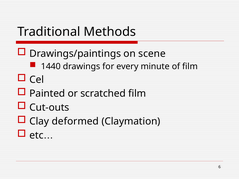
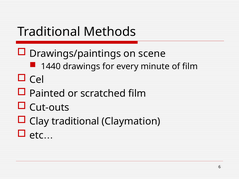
Clay deformed: deformed -> traditional
